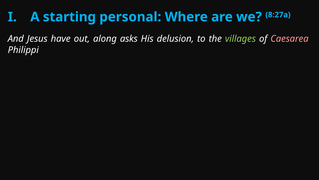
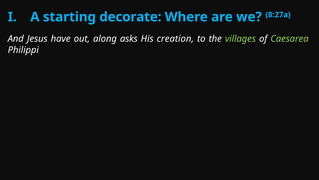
personal: personal -> decorate
delusion: delusion -> creation
Caesarea colour: pink -> light green
